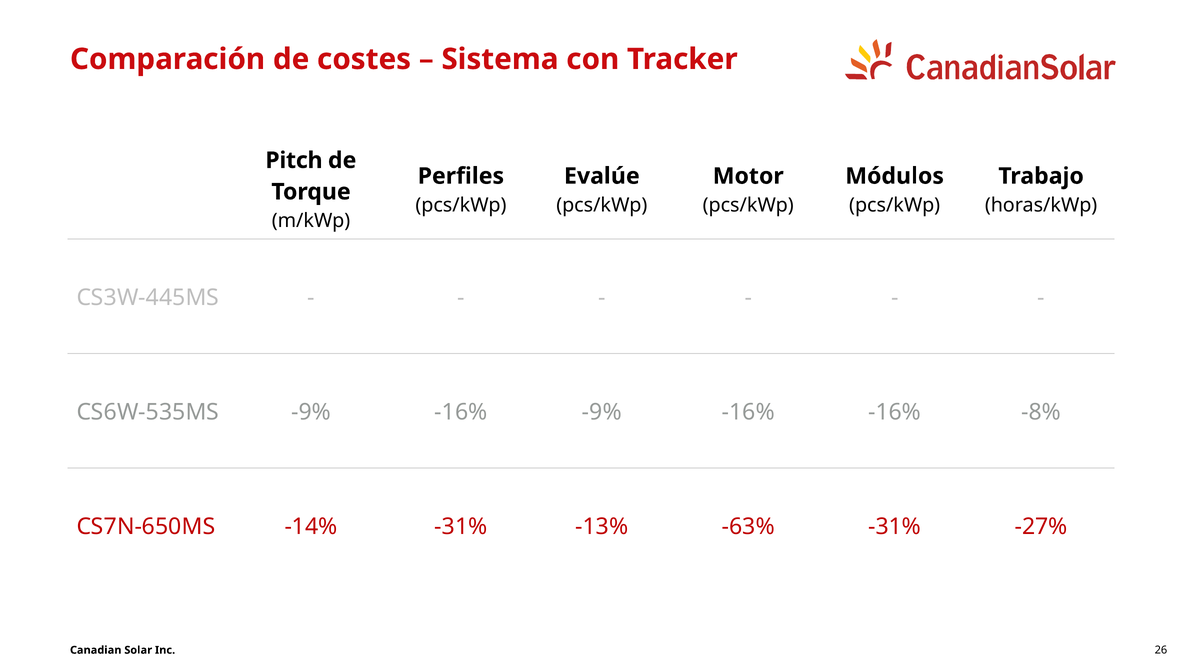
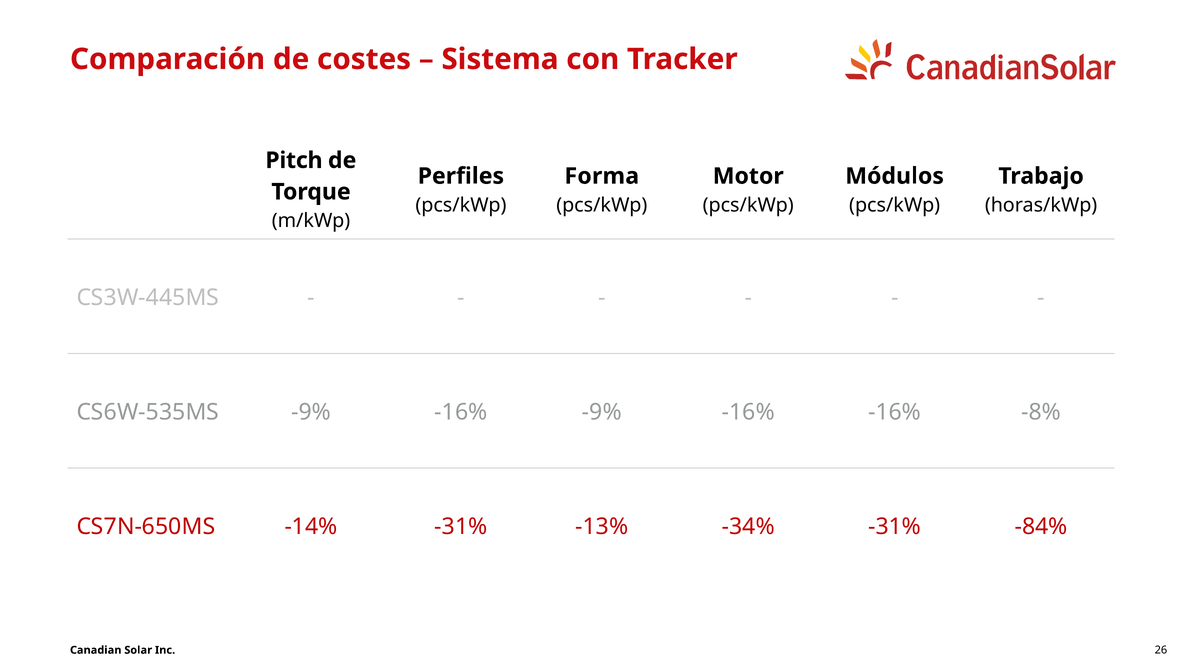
Evalúe: Evalúe -> Forma
-63%: -63% -> -34%
-27%: -27% -> -84%
